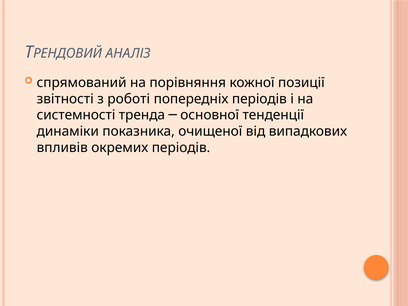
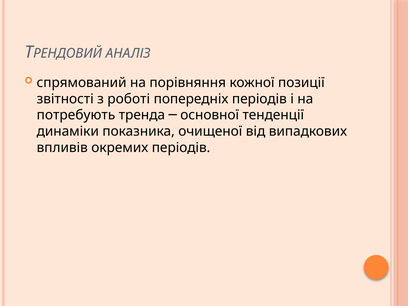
системності: системності -> потребують
